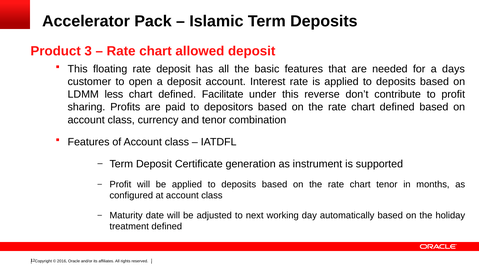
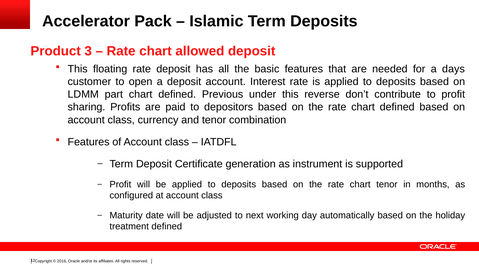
less: less -> part
Facilitate: Facilitate -> Previous
